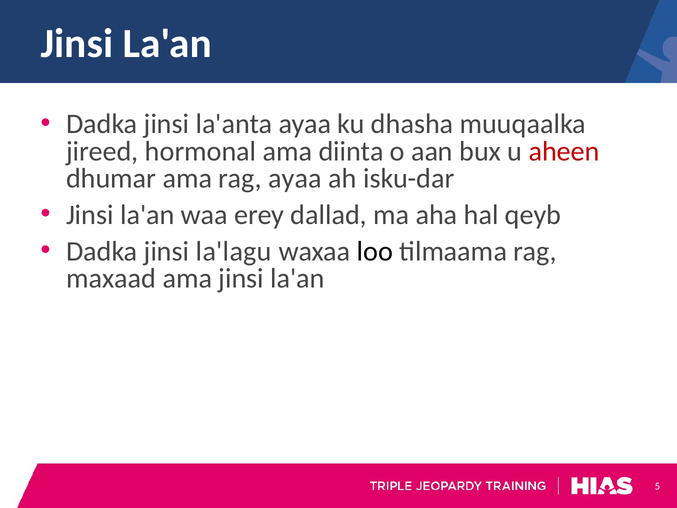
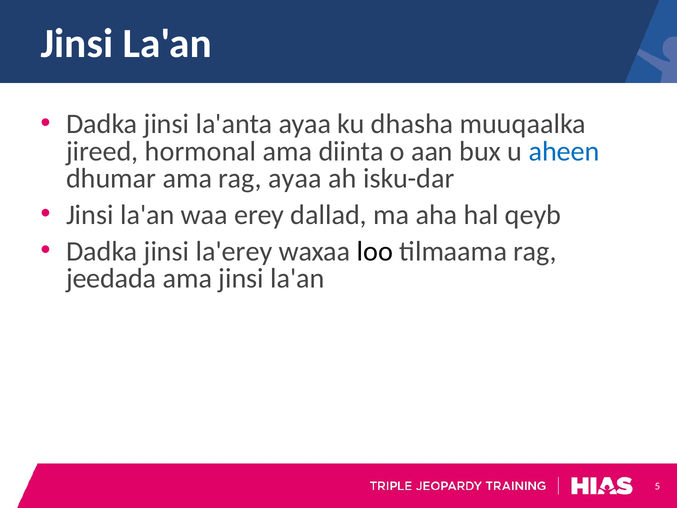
aheen colour: red -> blue
la'lagu: la'lagu -> la'erey
maxaad: maxaad -> jeedada
